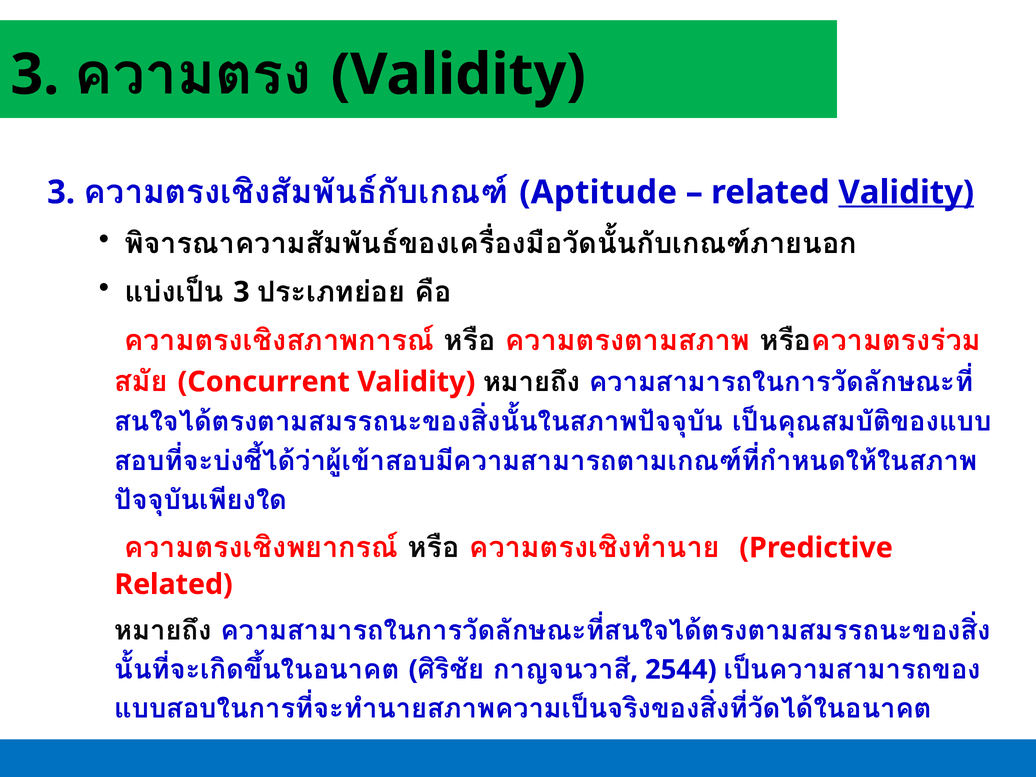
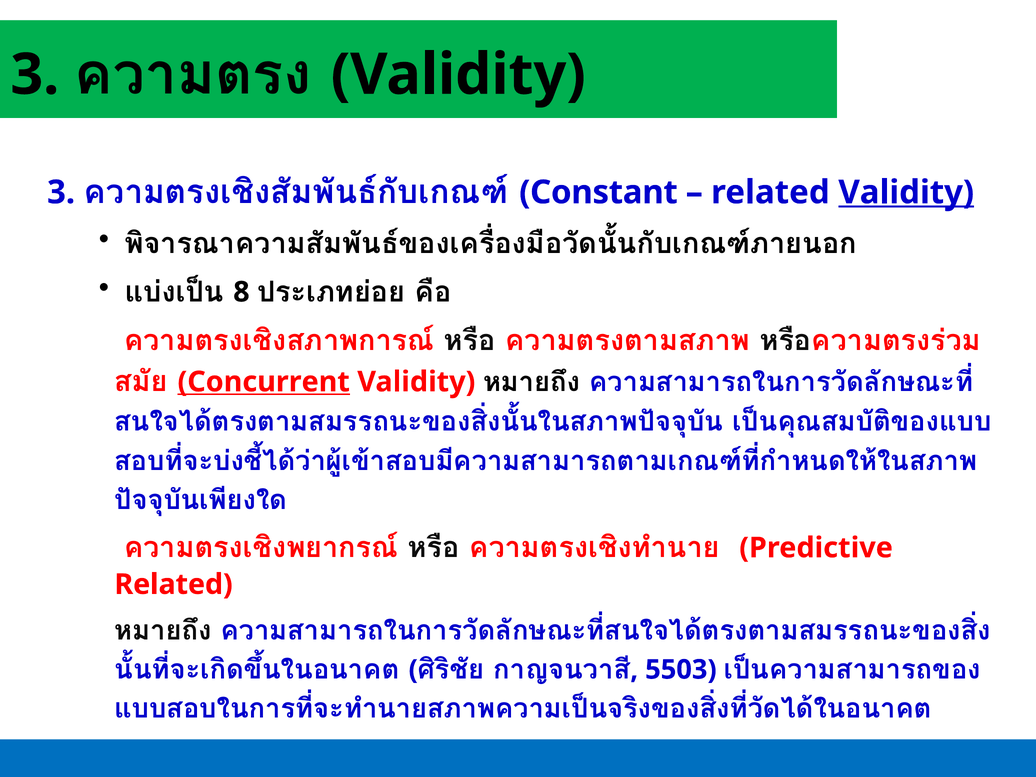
Aptitude: Aptitude -> Constant
3 at (241, 292): 3 -> 8
Concurrent underline: none -> present
2544: 2544 -> 5503
